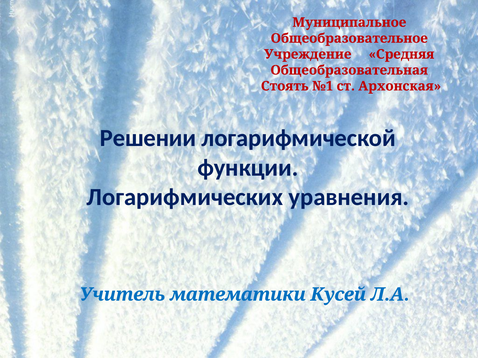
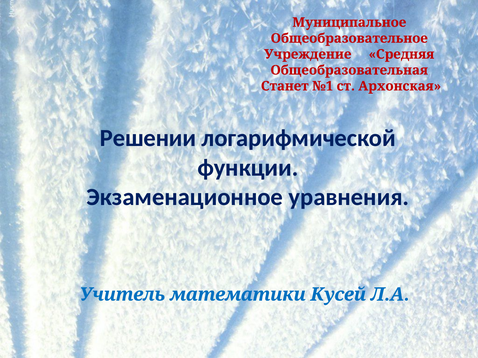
Стоять: Стоять -> Станет
Логарифмических: Логарифмических -> Экзаменационное
